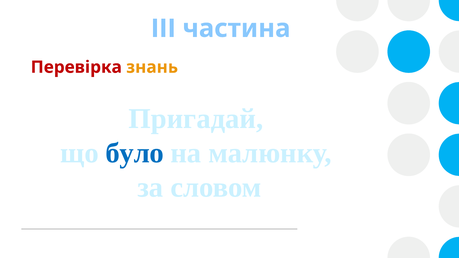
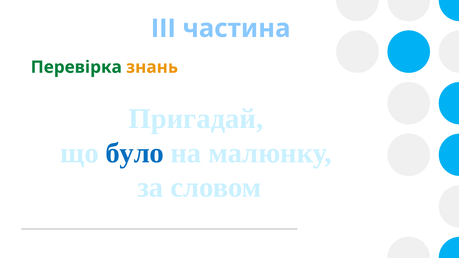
Перевірка colour: red -> green
